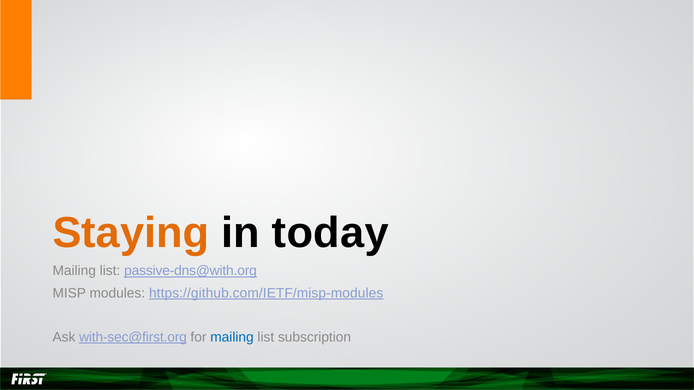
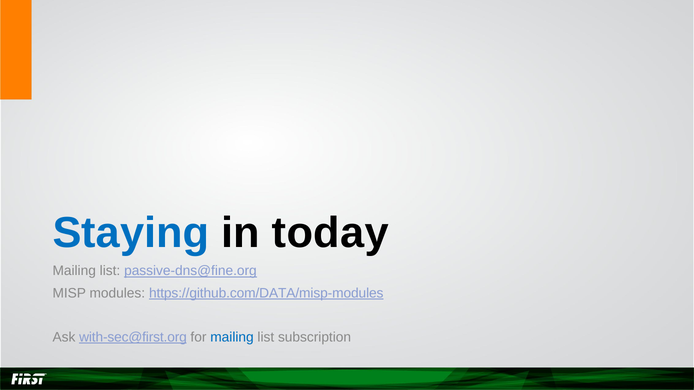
Staying colour: orange -> blue
passive-dns@with.org: passive-dns@with.org -> passive-dns@fine.org
https://github.com/IETF/misp-modules: https://github.com/IETF/misp-modules -> https://github.com/DATA/misp-modules
